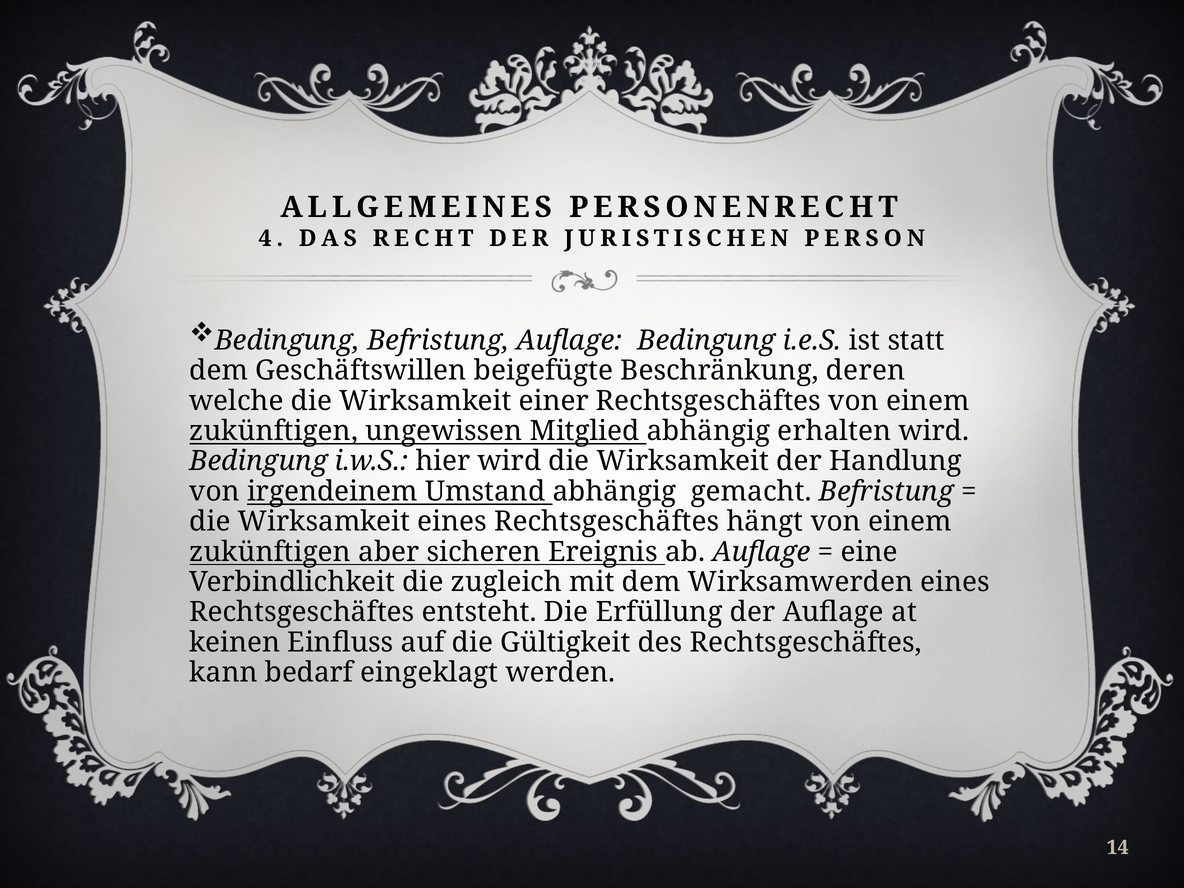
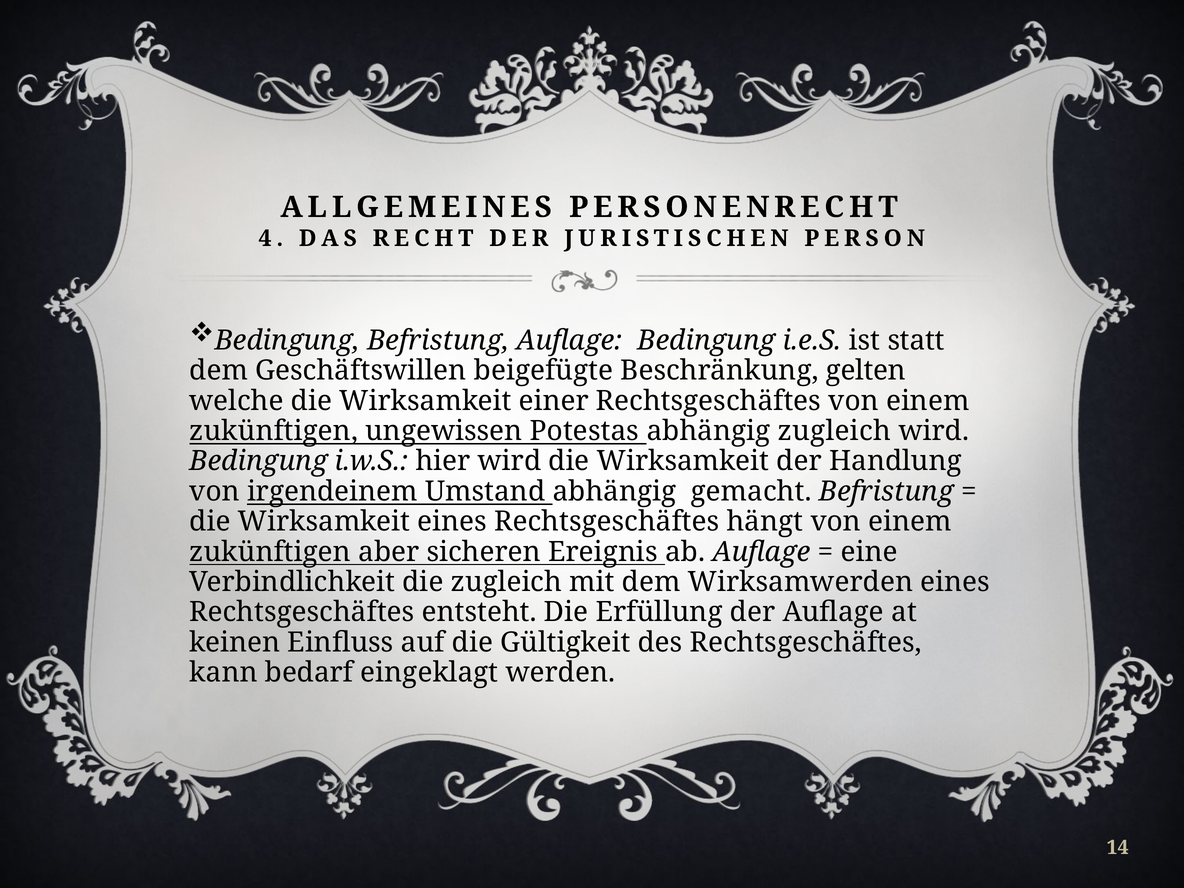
deren: deren -> gelten
Mitglied: Mitglied -> Potestas
abhängig erhalten: erhalten -> zugleich
